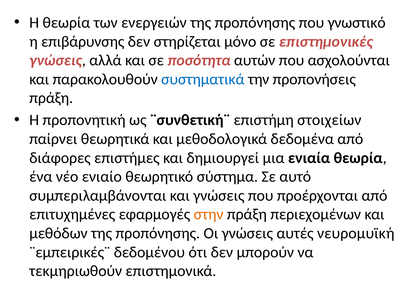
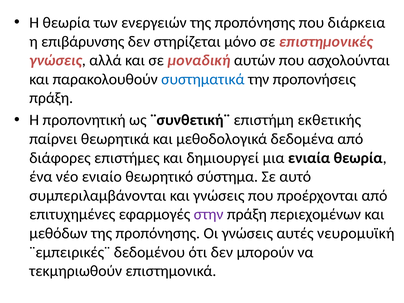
γνωστικό: γνωστικό -> διάρκεια
ποσότητα: ποσότητα -> μοναδική
στοιχείων: στοιχείων -> εκθετικής
στην colour: orange -> purple
